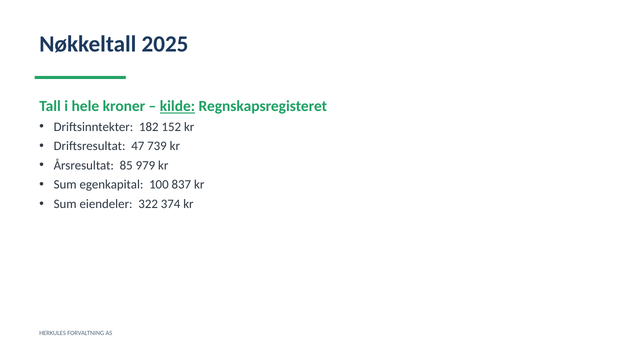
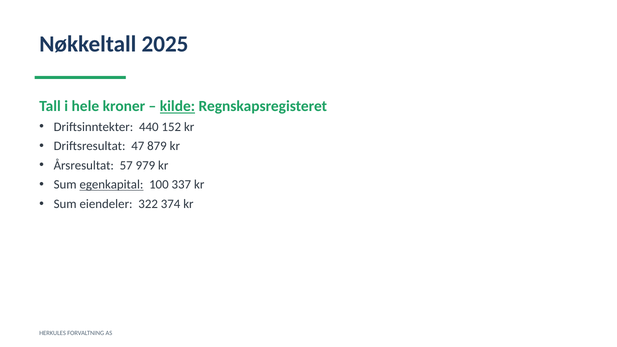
182: 182 -> 440
739: 739 -> 879
85: 85 -> 57
egenkapital underline: none -> present
837: 837 -> 337
